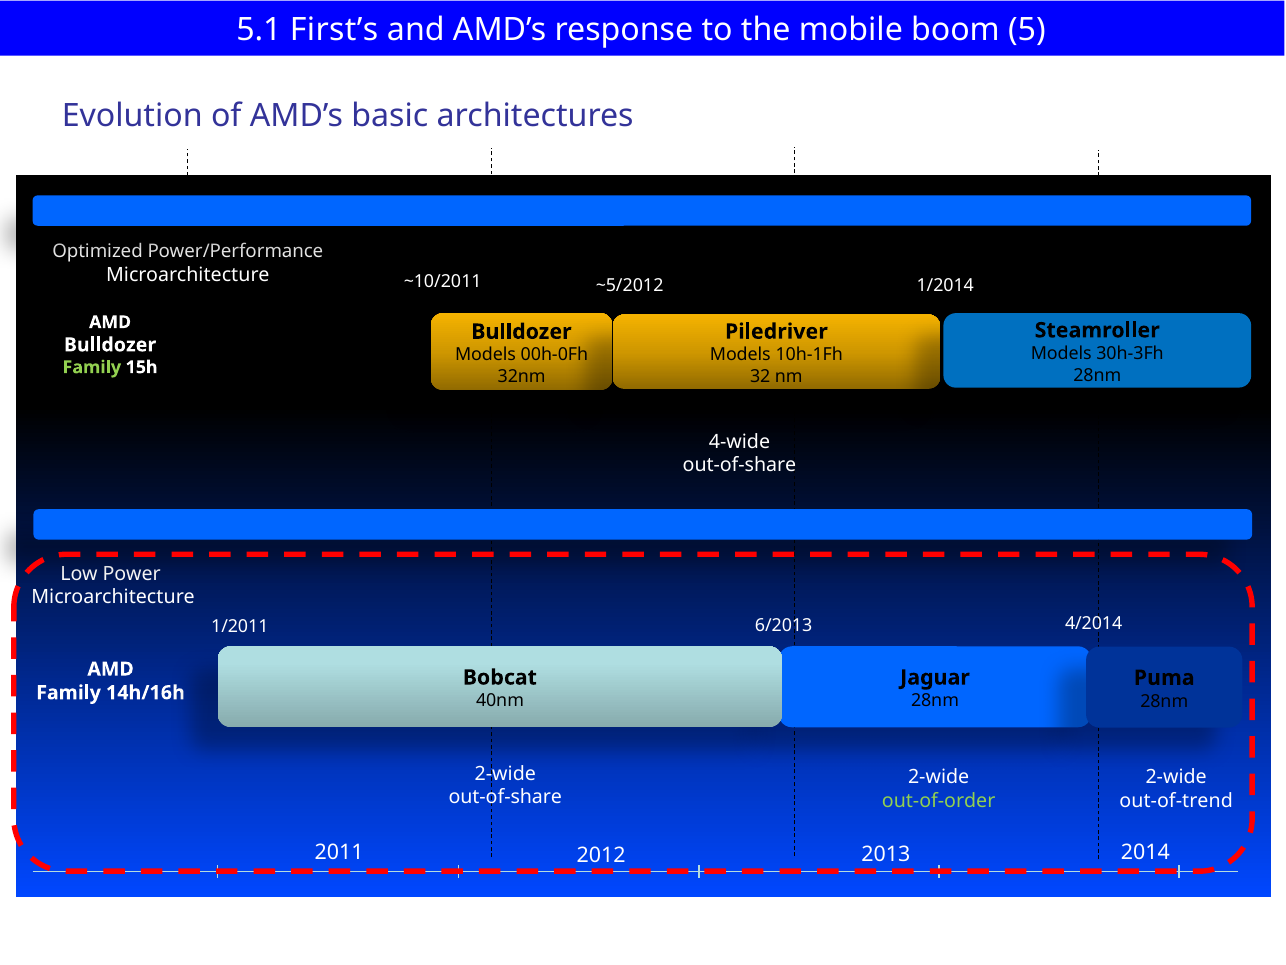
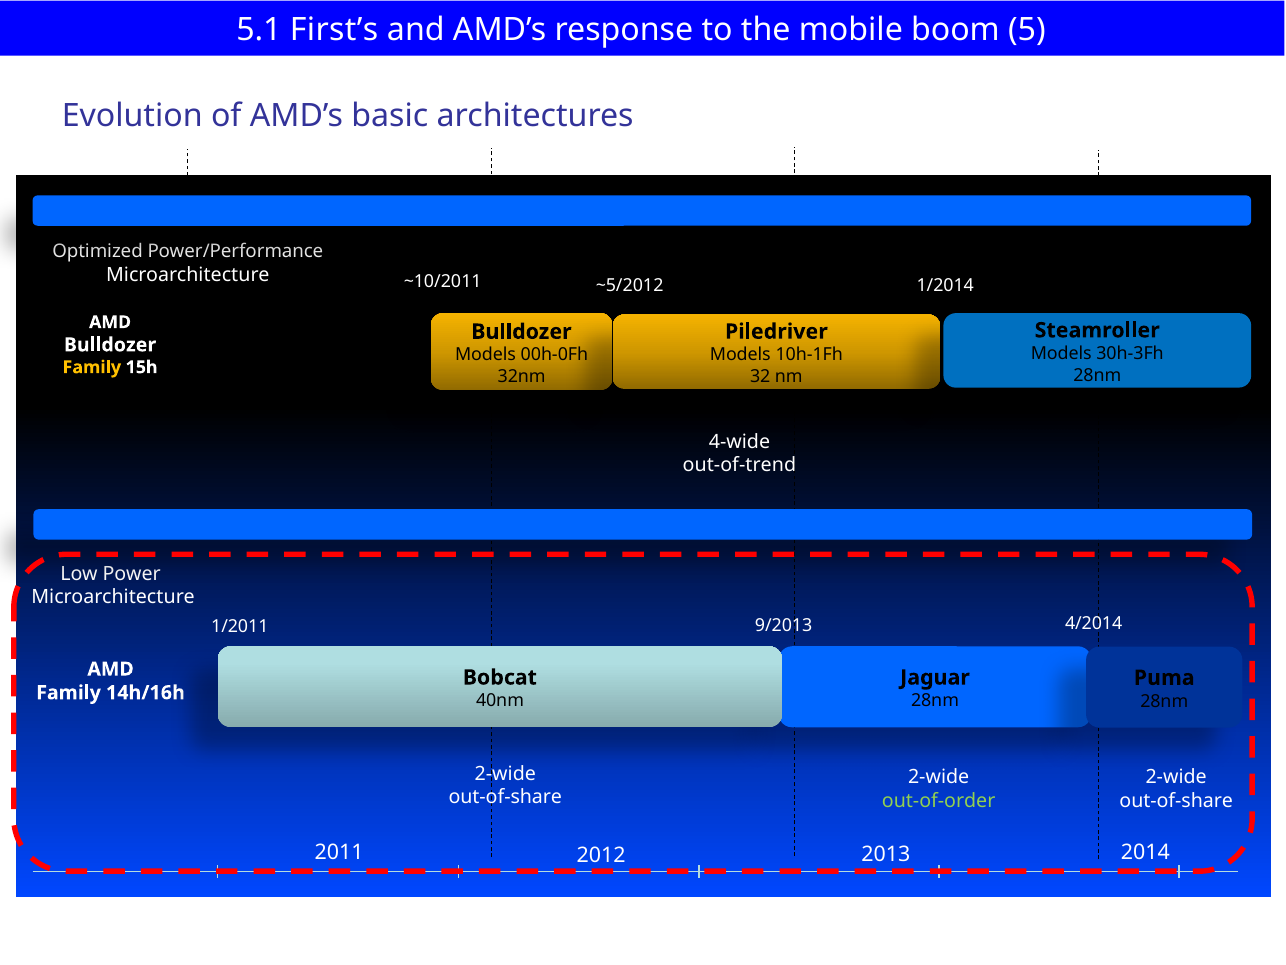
Family at (92, 367) colour: light green -> yellow
out-of-share at (739, 465): out-of-share -> out-of-trend
6/2013: 6/2013 -> 9/2013
out-of-trend at (1176, 800): out-of-trend -> out-of-share
